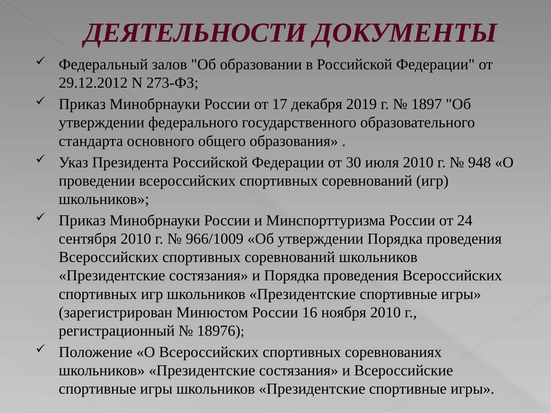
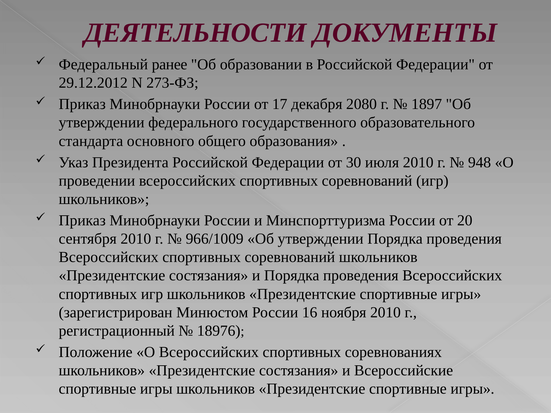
залов: залов -> ранее
2019: 2019 -> 2080
24: 24 -> 20
